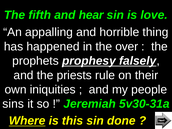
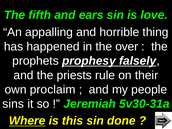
hear: hear -> ears
iniquities: iniquities -> proclaim
